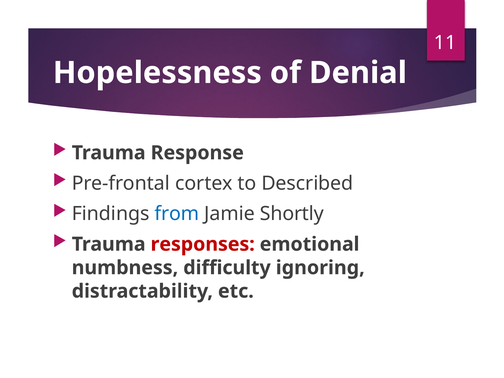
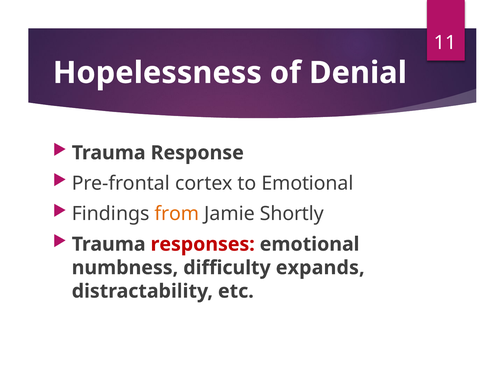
to Described: Described -> Emotional
from colour: blue -> orange
ignoring: ignoring -> expands
